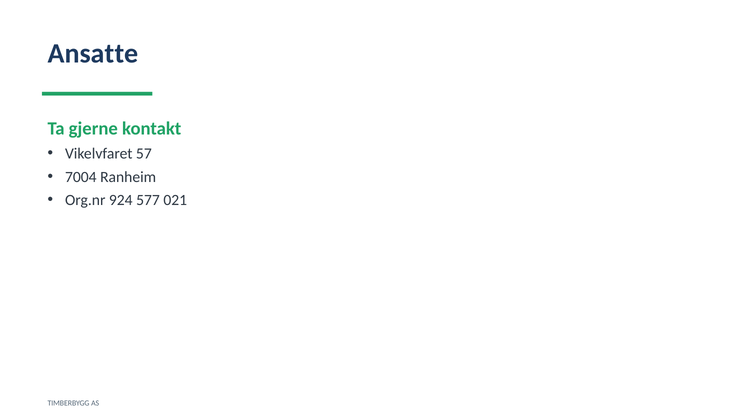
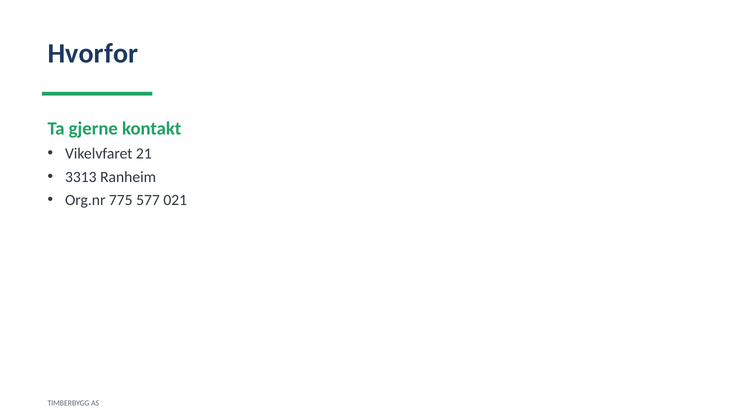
Ansatte: Ansatte -> Hvorfor
57: 57 -> 21
7004: 7004 -> 3313
924: 924 -> 775
